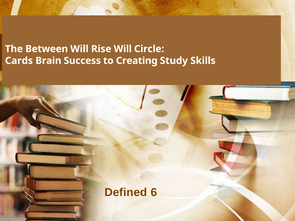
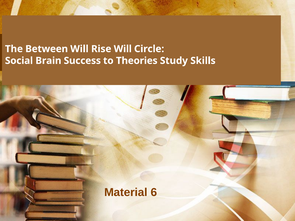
Cards: Cards -> Social
Creating: Creating -> Theories
Defined: Defined -> Material
